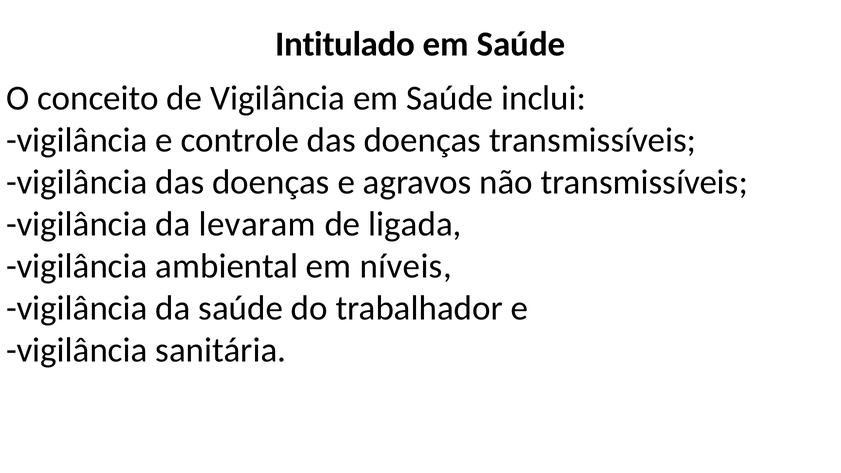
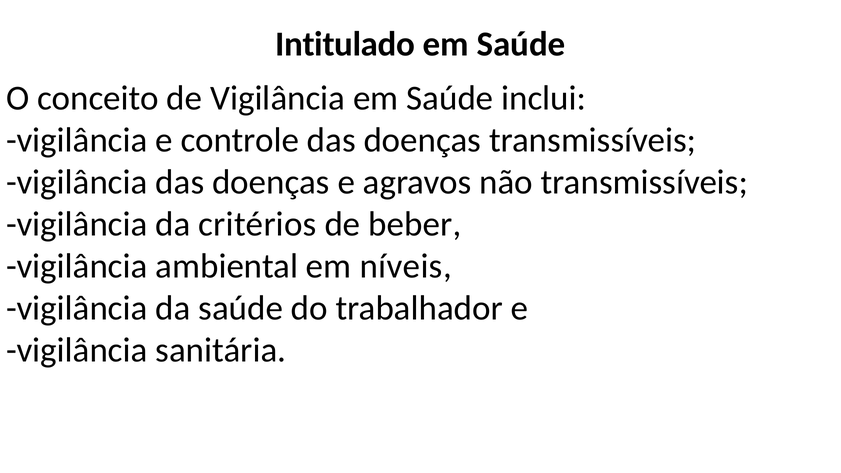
levaram: levaram -> critérios
ligada: ligada -> beber
